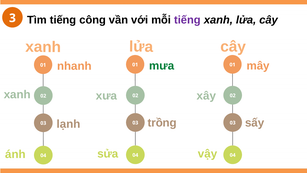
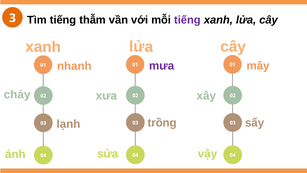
công: công -> thẫm
mưa colour: green -> purple
xanh at (17, 94): xanh -> cháy
